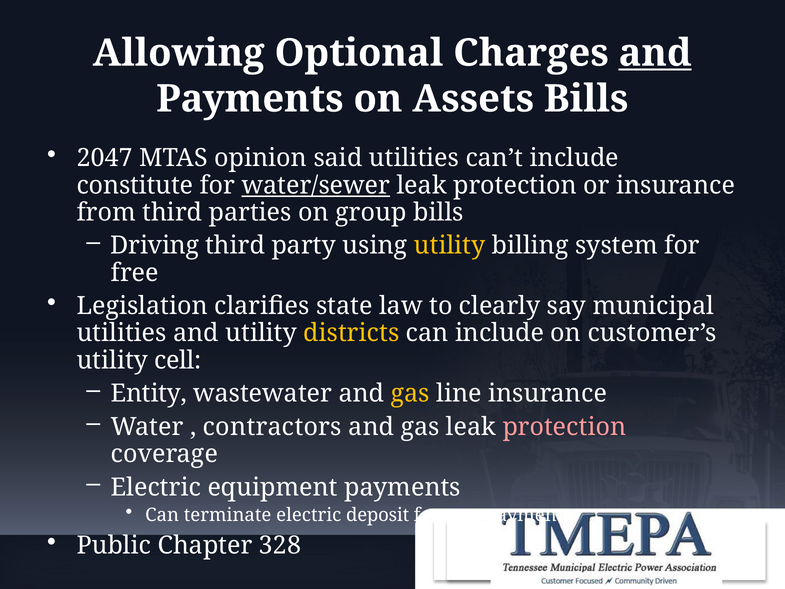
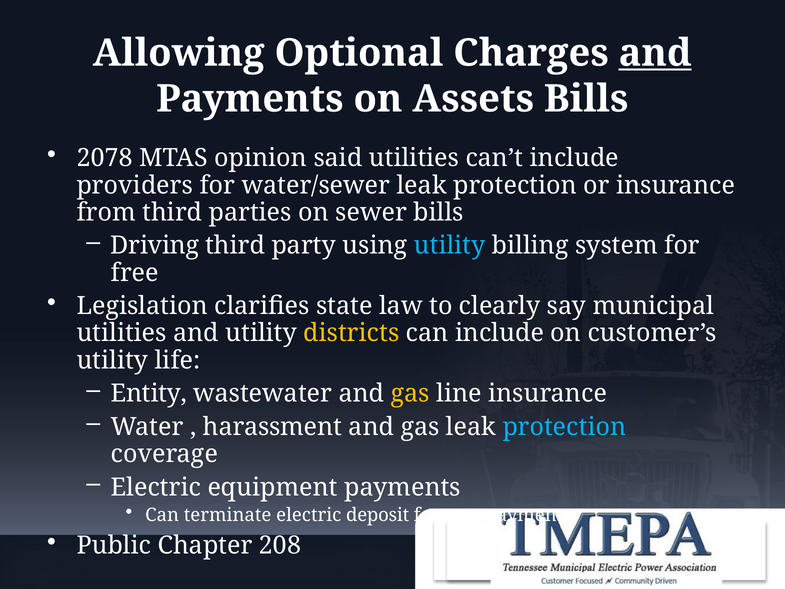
2047: 2047 -> 2078
constitute: constitute -> providers
water/sewer underline: present -> none
group: group -> sewer
utility at (450, 246) colour: yellow -> light blue
cell: cell -> life
contractors: contractors -> harassment
protection at (564, 427) colour: pink -> light blue
328: 328 -> 208
